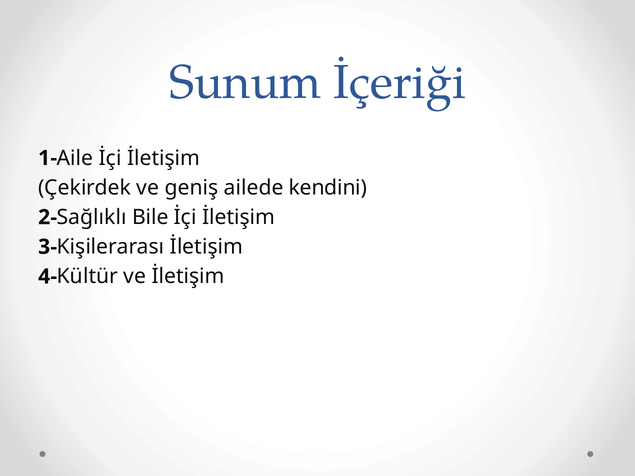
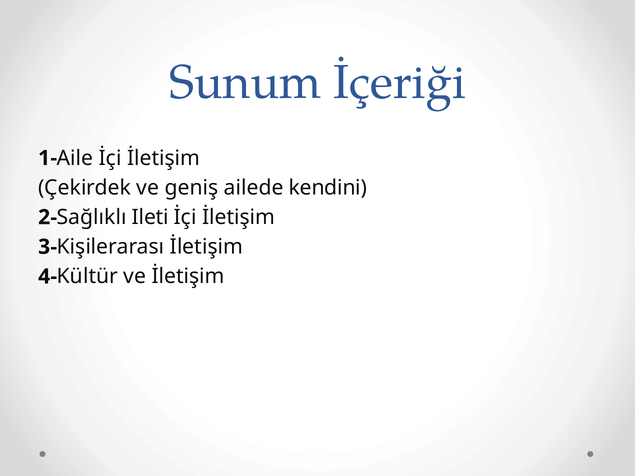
Bile: Bile -> Ileti
